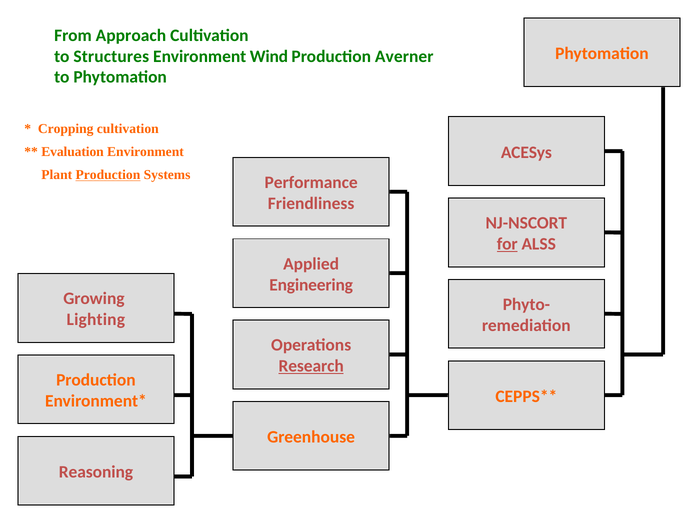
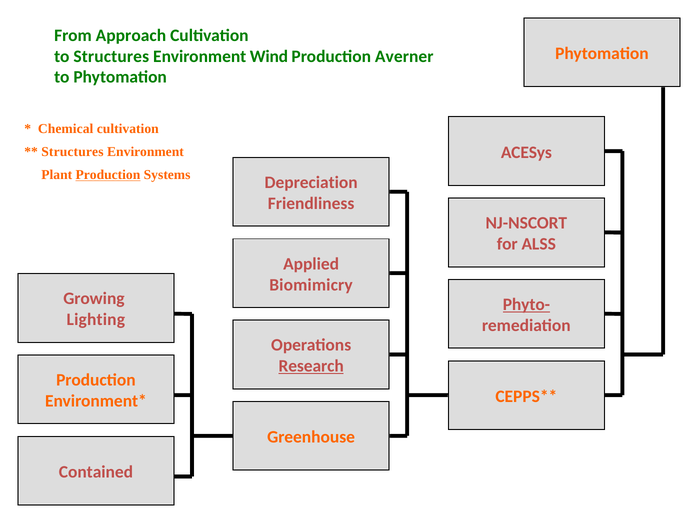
Cropping: Cropping -> Chemical
Evaluation at (73, 152): Evaluation -> Structures
Performance: Performance -> Depreciation
for underline: present -> none
Engineering: Engineering -> Biomimicry
Phyto- underline: none -> present
Reasoning: Reasoning -> Contained
